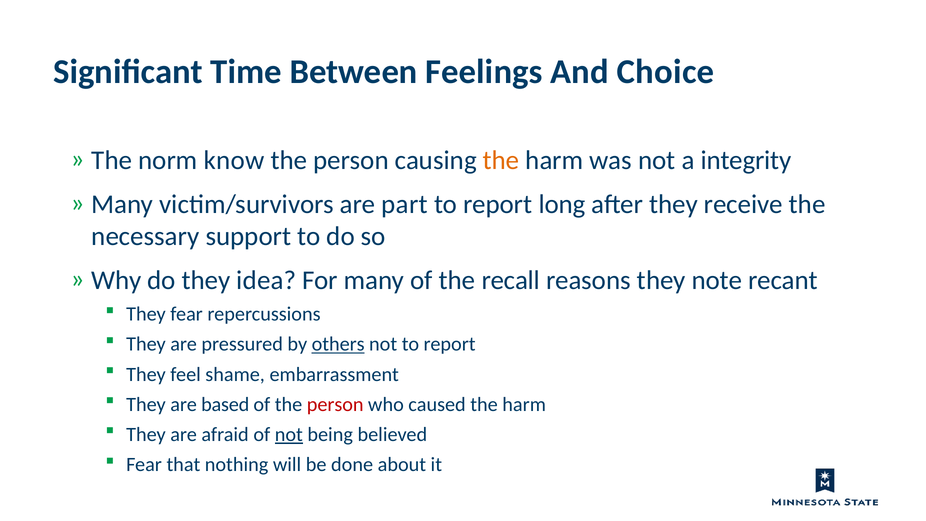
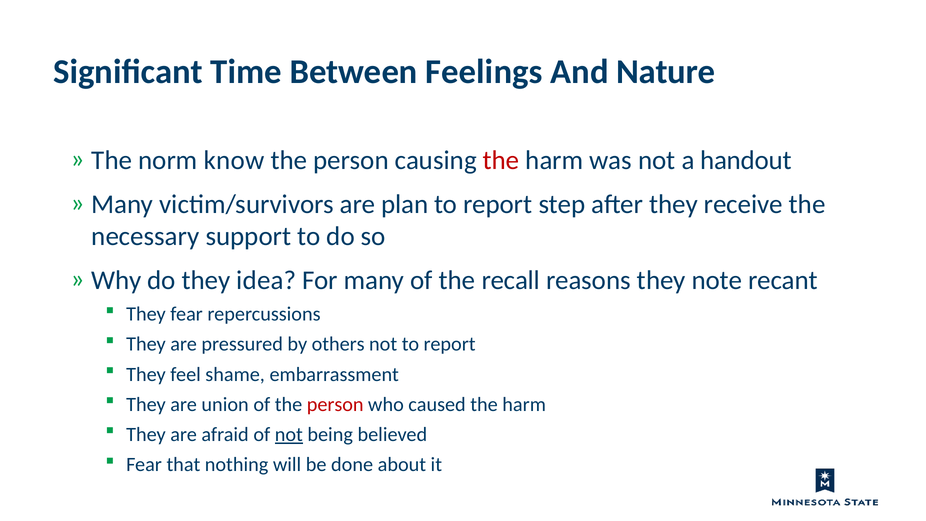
Choice: Choice -> Nature
the at (501, 160) colour: orange -> red
integrity: integrity -> handout
part: part -> plan
long: long -> step
others underline: present -> none
based: based -> union
